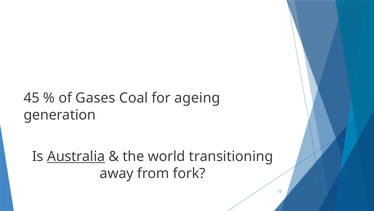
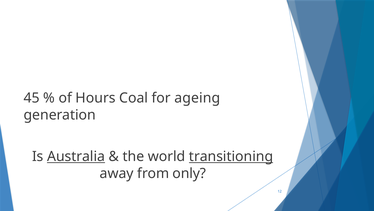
Gases: Gases -> Hours
transitioning underline: none -> present
fork: fork -> only
